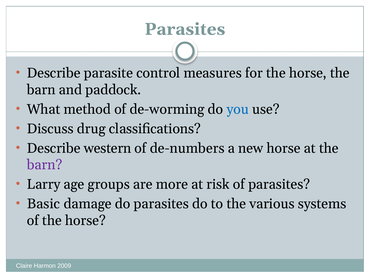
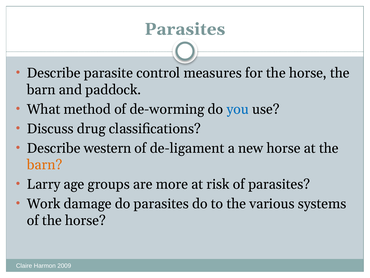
de-numbers: de-numbers -> de-ligament
barn at (45, 165) colour: purple -> orange
Basic: Basic -> Work
